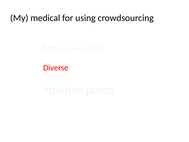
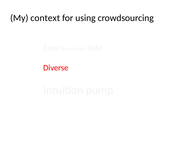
medical: medical -> context
